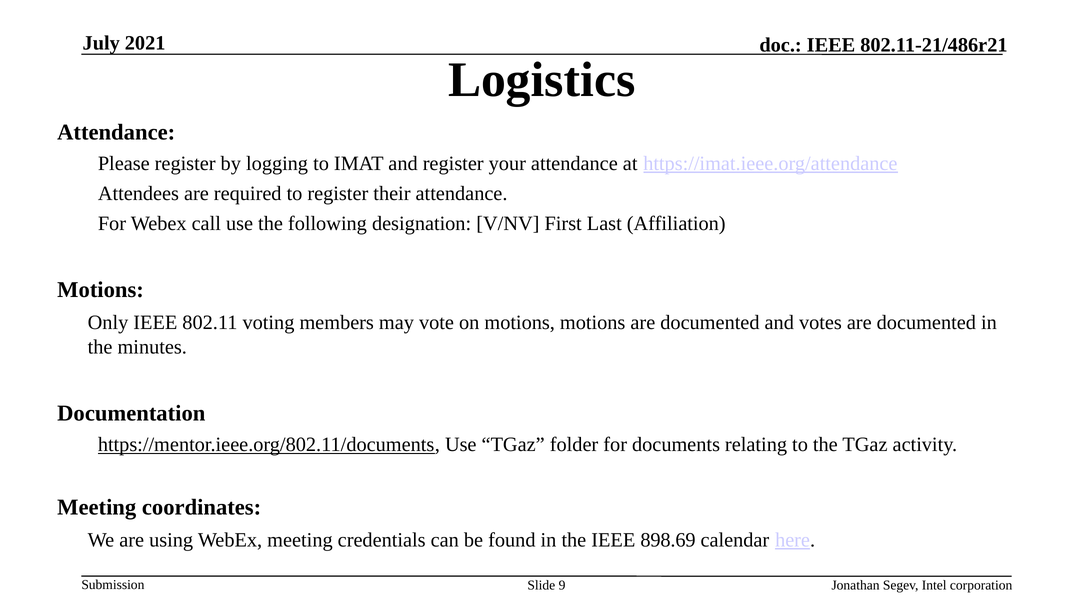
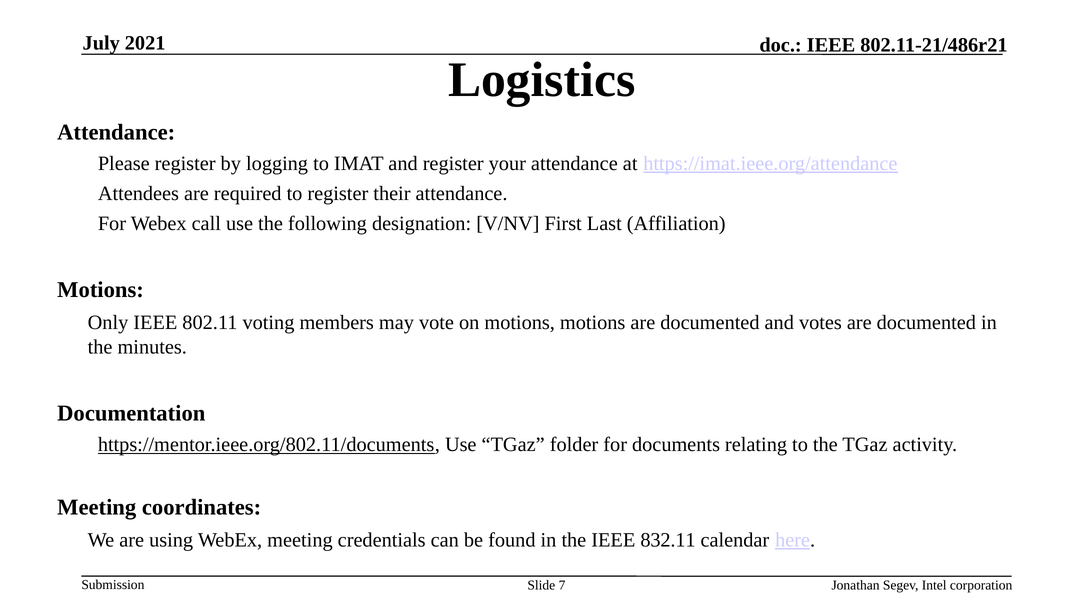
898.69: 898.69 -> 832.11
9: 9 -> 7
